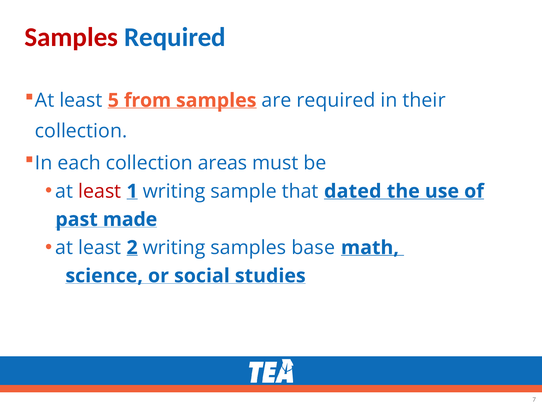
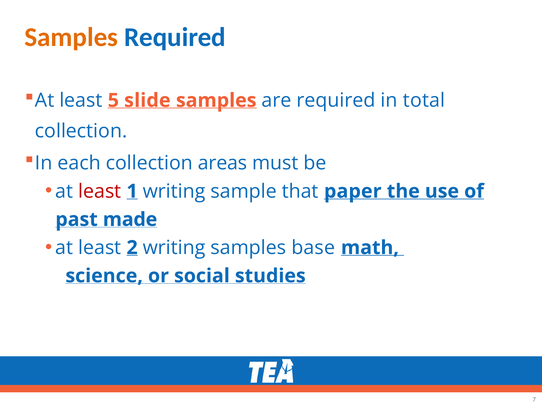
Samples at (71, 37) colour: red -> orange
from: from -> slide
their: their -> total
dated: dated -> paper
